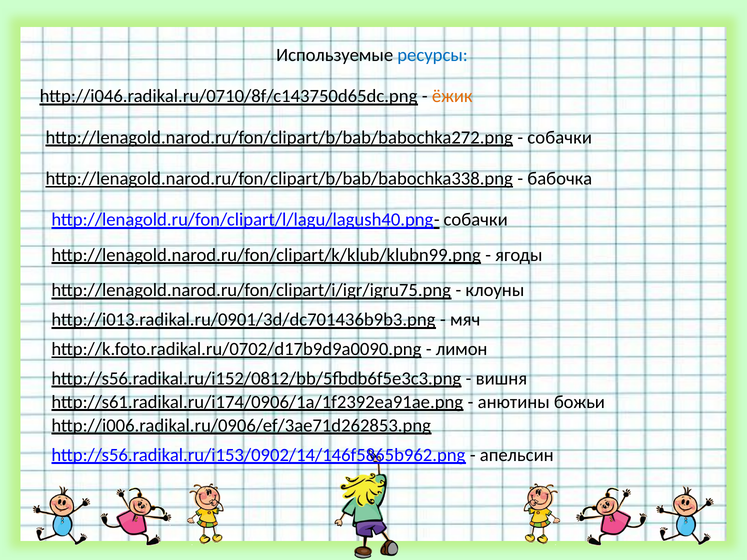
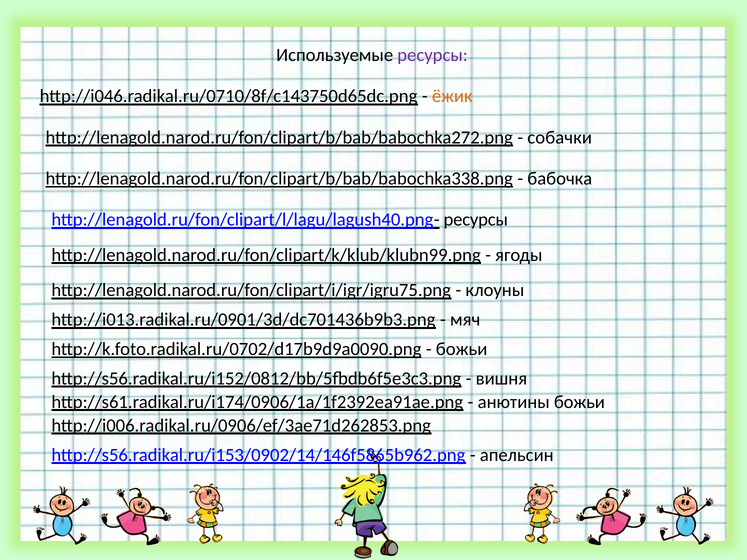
ресурсы at (433, 55) colour: blue -> purple
http://lenagold.ru/fon/clipart/l/lagu/lagush40.png- собачки: собачки -> ресурсы
лимон at (462, 349): лимон -> божьи
